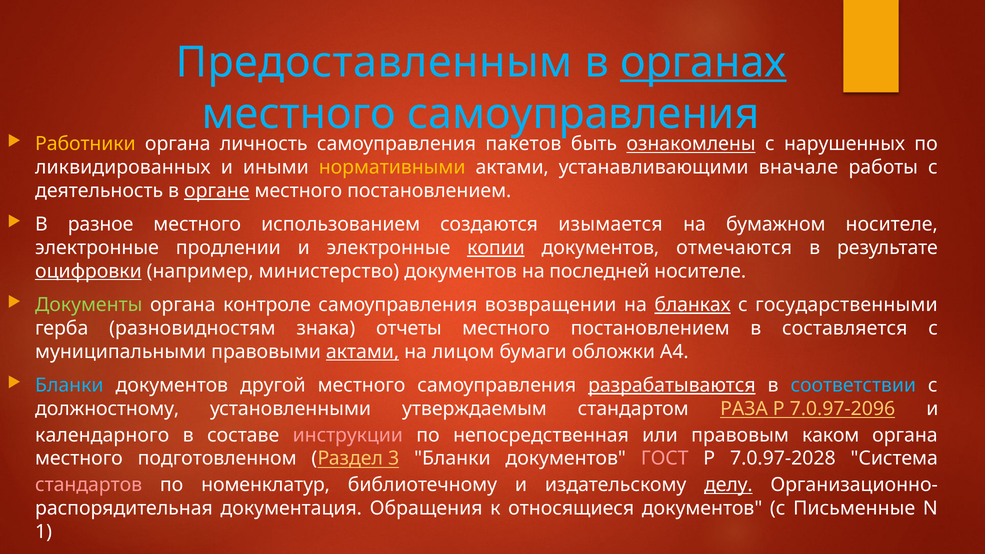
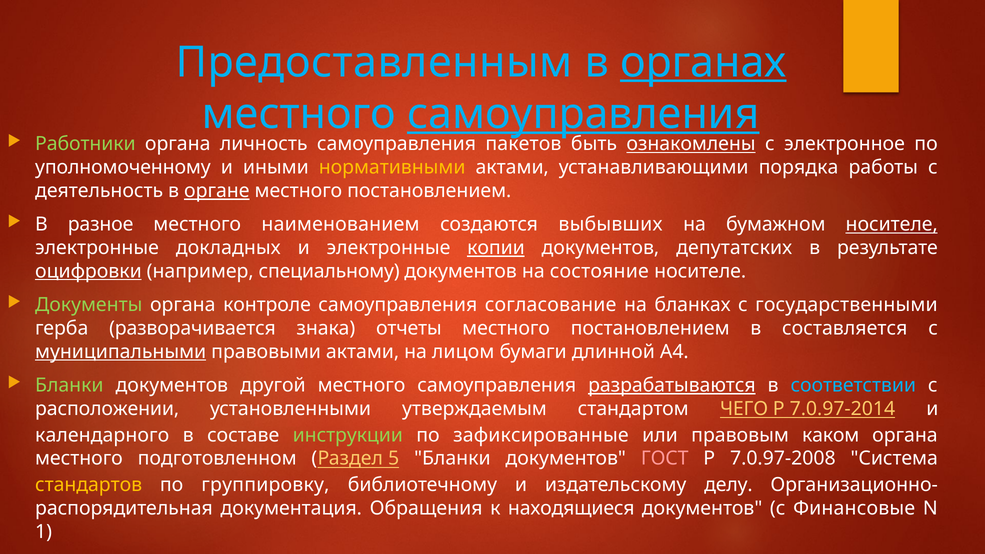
самоуправления at (583, 114) underline: none -> present
Работники colour: yellow -> light green
нарушенных: нарушенных -> электронное
ликвидированных: ликвидированных -> уполномоченному
вначале: вначале -> порядка
использованием: использованием -> наименованием
изымается: изымается -> выбывших
носителе at (892, 224) underline: none -> present
продлении: продлении -> докладных
отмечаются: отмечаются -> депутатских
министерство: министерство -> специальному
последней: последней -> состояние
возвращении: возвращении -> согласование
бланках underline: present -> none
разновидностям: разновидностям -> разворачивается
муниципальными underline: none -> present
актами at (363, 352) underline: present -> none
обложки: обложки -> длинной
Бланки at (69, 385) colour: light blue -> light green
должностному: должностному -> расположении
РАЗА: РАЗА -> ЧЕГО
7.0.97-2096: 7.0.97-2096 -> 7.0.97-2014
инструкции colour: pink -> light green
непосредственная: непосредственная -> зафиксированные
3: 3 -> 5
7.0.97-2028: 7.0.97-2028 -> 7.0.97-2008
стандартов colour: pink -> yellow
номенклатур: номенклатур -> группировку
делу underline: present -> none
относящиеся: относящиеся -> находящиеся
Письменные: Письменные -> Финансовые
